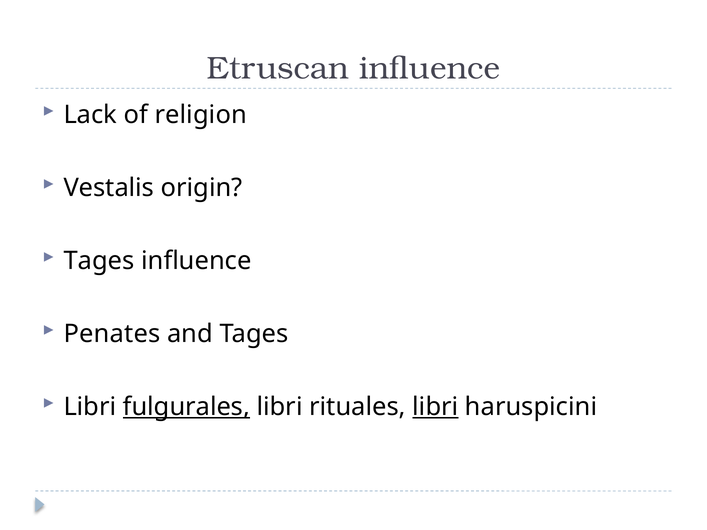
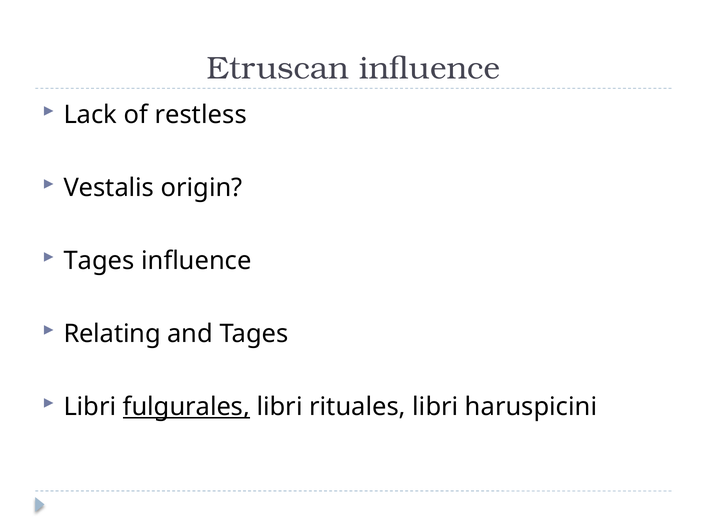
religion: religion -> restless
Penates: Penates -> Relating
libri at (435, 407) underline: present -> none
